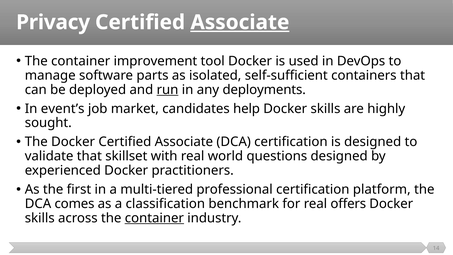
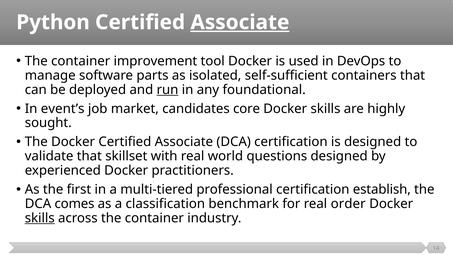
Privacy: Privacy -> Python
deployments: deployments -> foundational
help: help -> core
platform: platform -> establish
offers: offers -> order
skills at (40, 218) underline: none -> present
container at (154, 218) underline: present -> none
